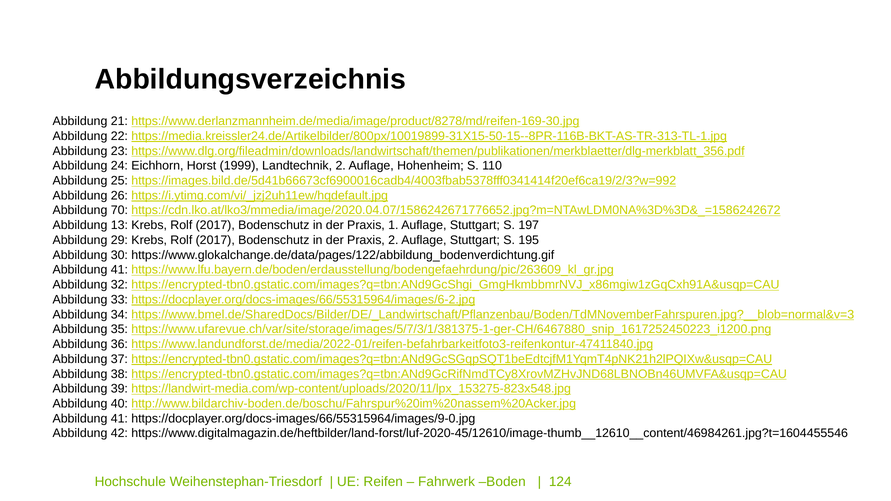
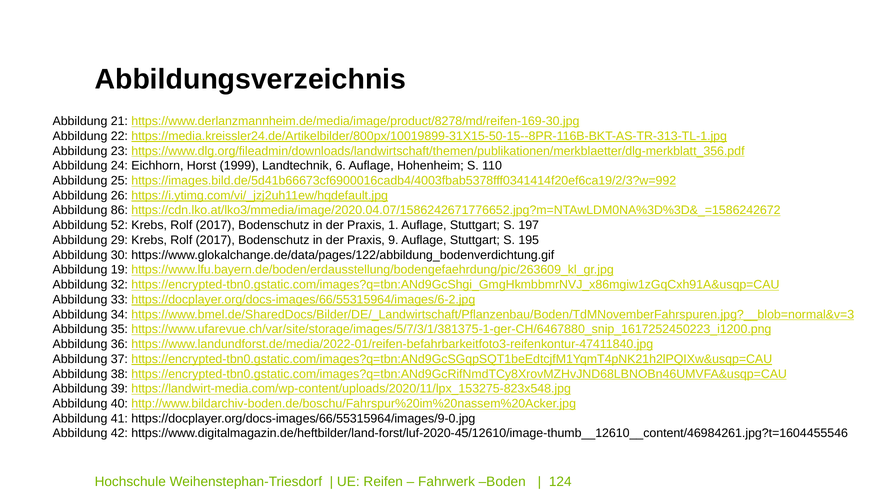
Landtechnik 2: 2 -> 6
70: 70 -> 86
13: 13 -> 52
Praxis 2: 2 -> 9
41 at (119, 270): 41 -> 19
